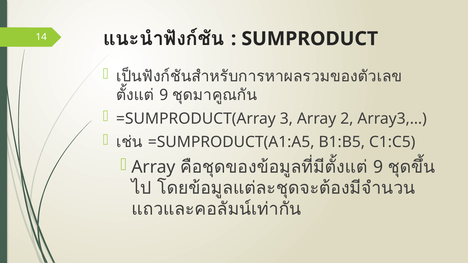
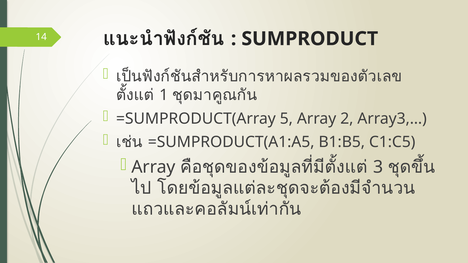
9 at (164, 95): 9 -> 1
3: 3 -> 5
9 at (378, 167): 9 -> 3
